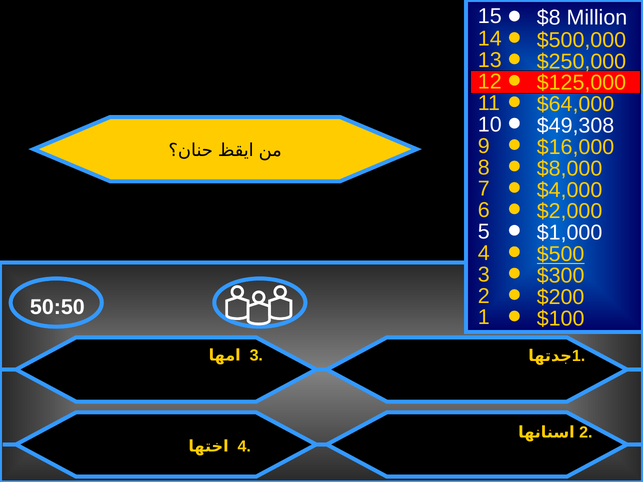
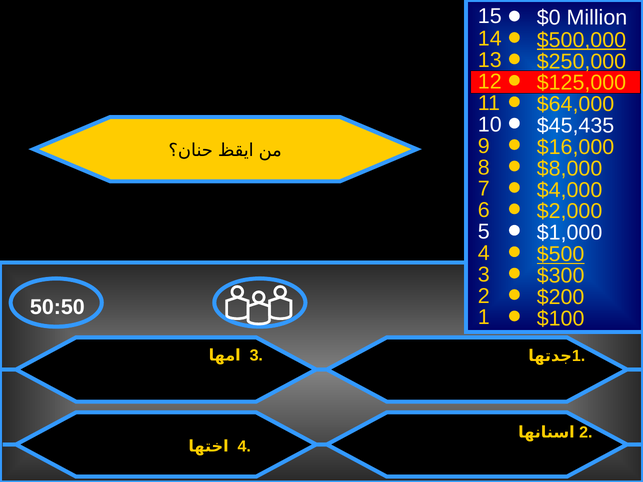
$8: $8 -> $0
$500,000 underline: none -> present
$49,308: $49,308 -> $45,435
